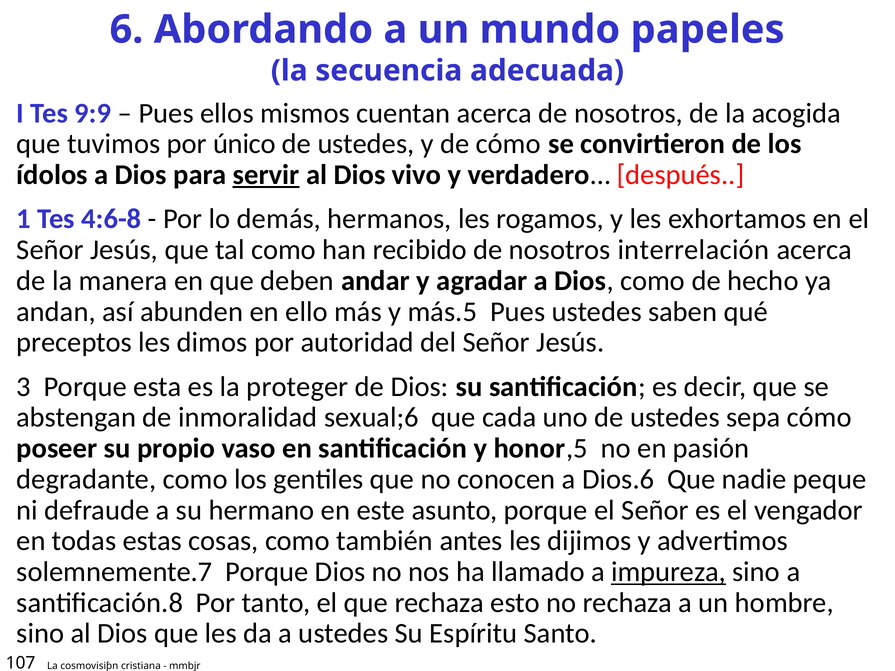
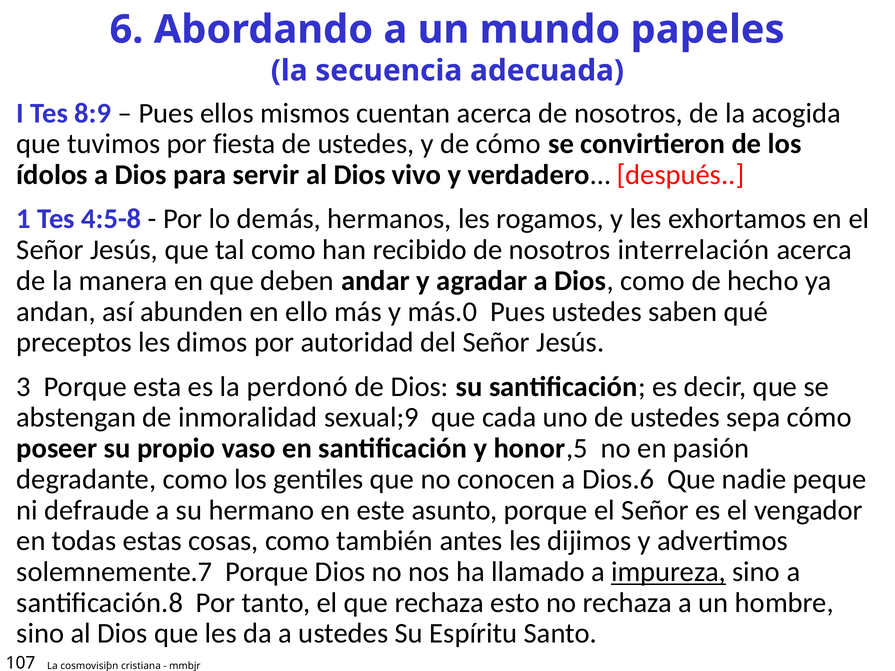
9:9: 9:9 -> 8:9
único: único -> fiesta
servir underline: present -> none
4:6-8: 4:6-8 -> 4:5-8
más.5: más.5 -> más.0
proteger: proteger -> perdonó
sexual;6: sexual;6 -> sexual;9
